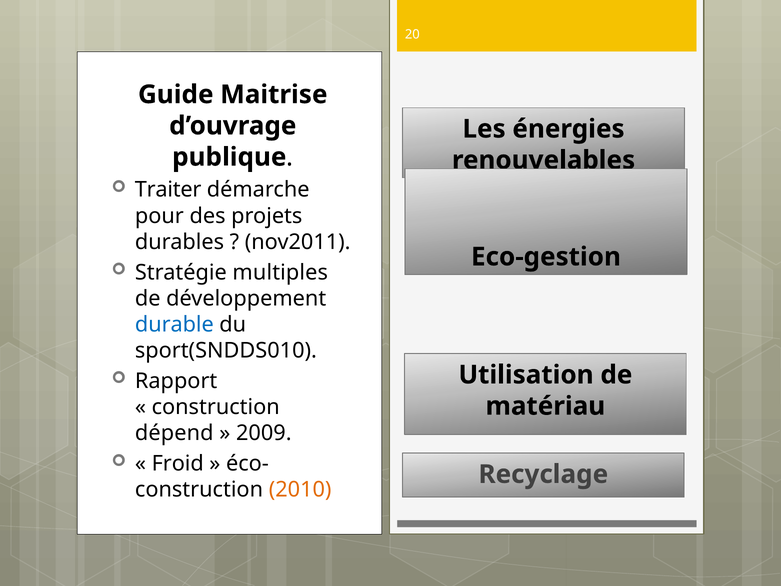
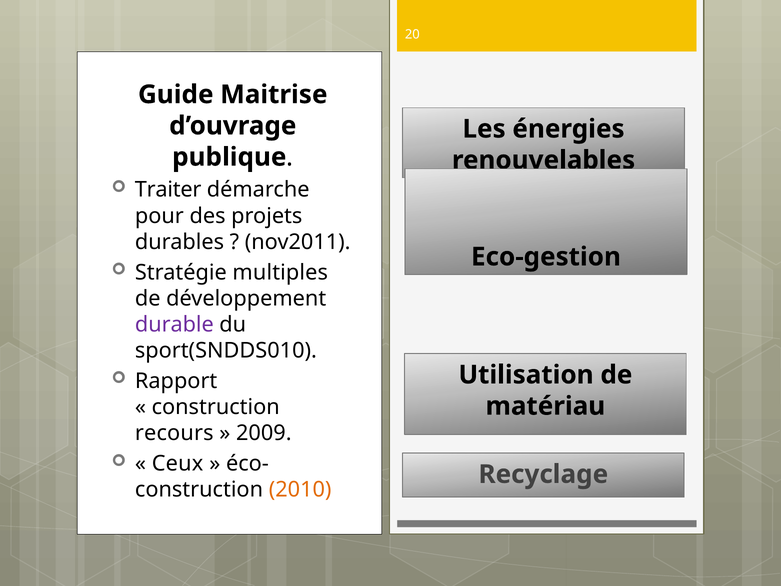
durable colour: blue -> purple
dépend: dépend -> recours
Froid: Froid -> Ceux
